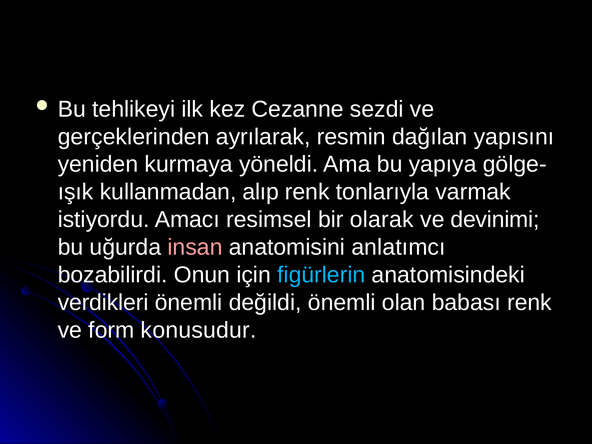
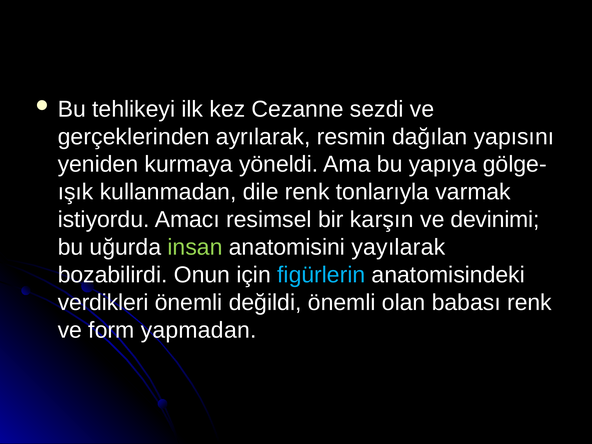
alıp: alıp -> dile
olarak: olarak -> karşın
insan colour: pink -> light green
anlatımcı: anlatımcı -> yayılarak
konusudur: konusudur -> yapmadan
